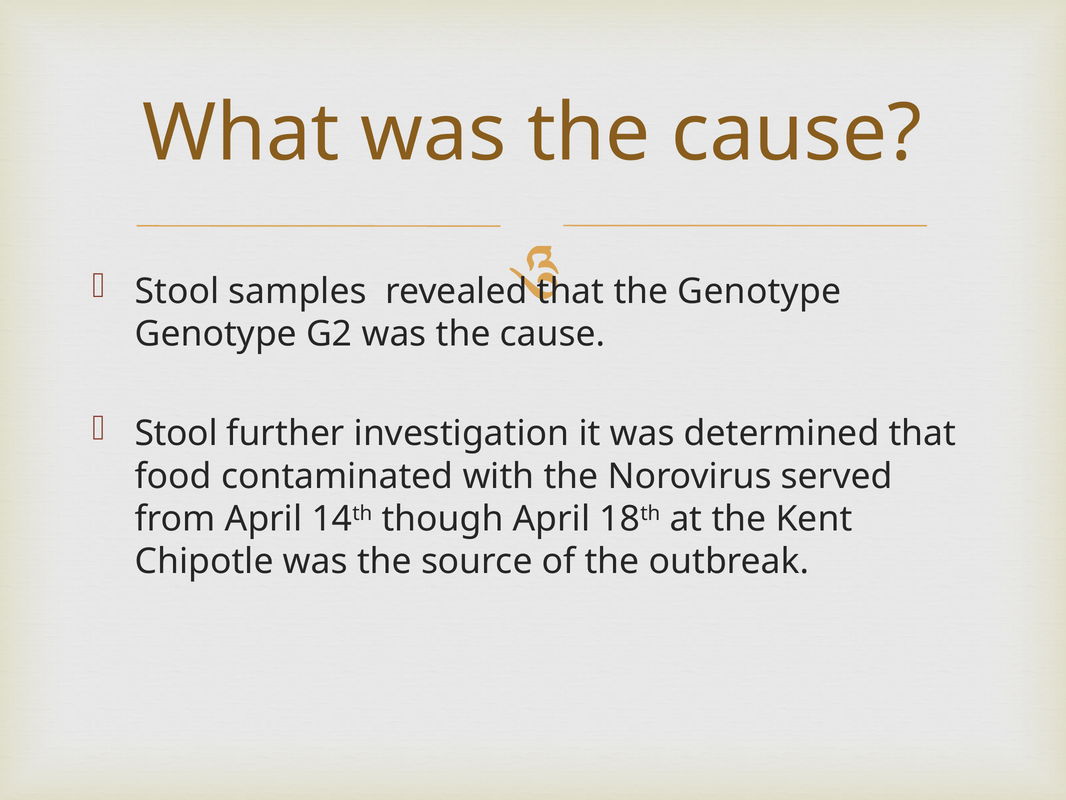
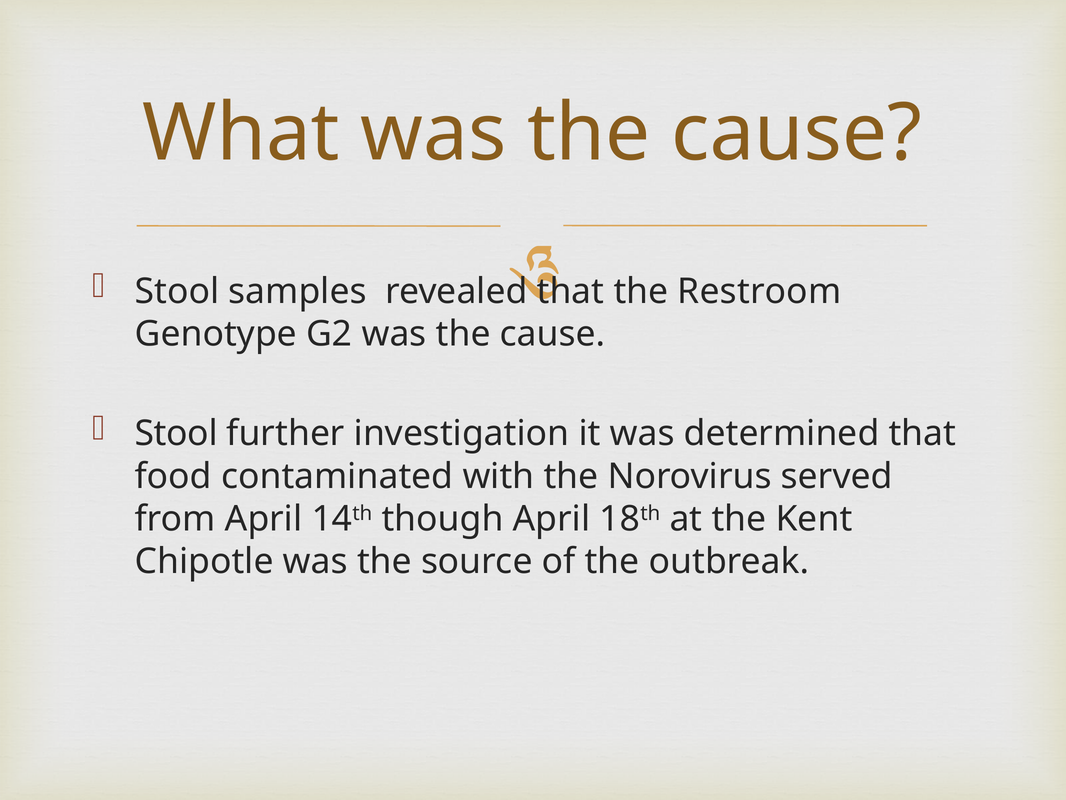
the Genotype: Genotype -> Restroom
